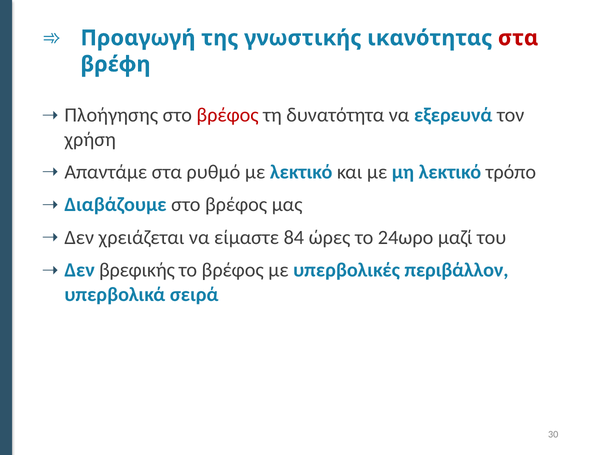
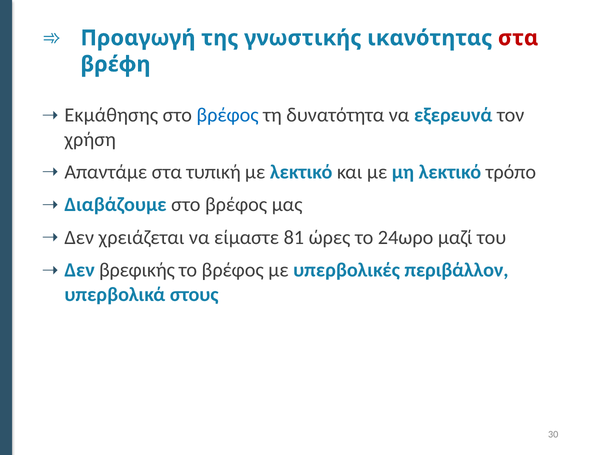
Πλοήγησης: Πλοήγησης -> Εκμάθησης
βρέφος at (228, 115) colour: red -> blue
ρυθμό: ρυθμό -> τυπική
84: 84 -> 81
σειρά: σειρά -> στους
